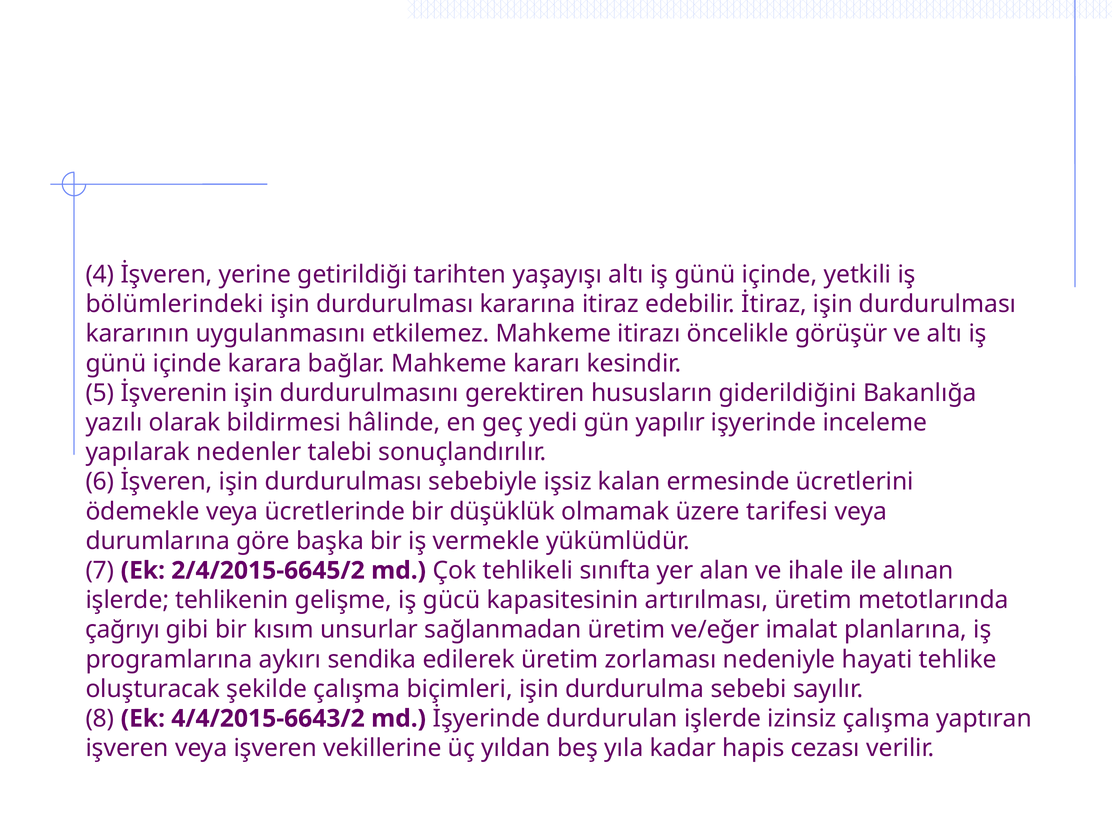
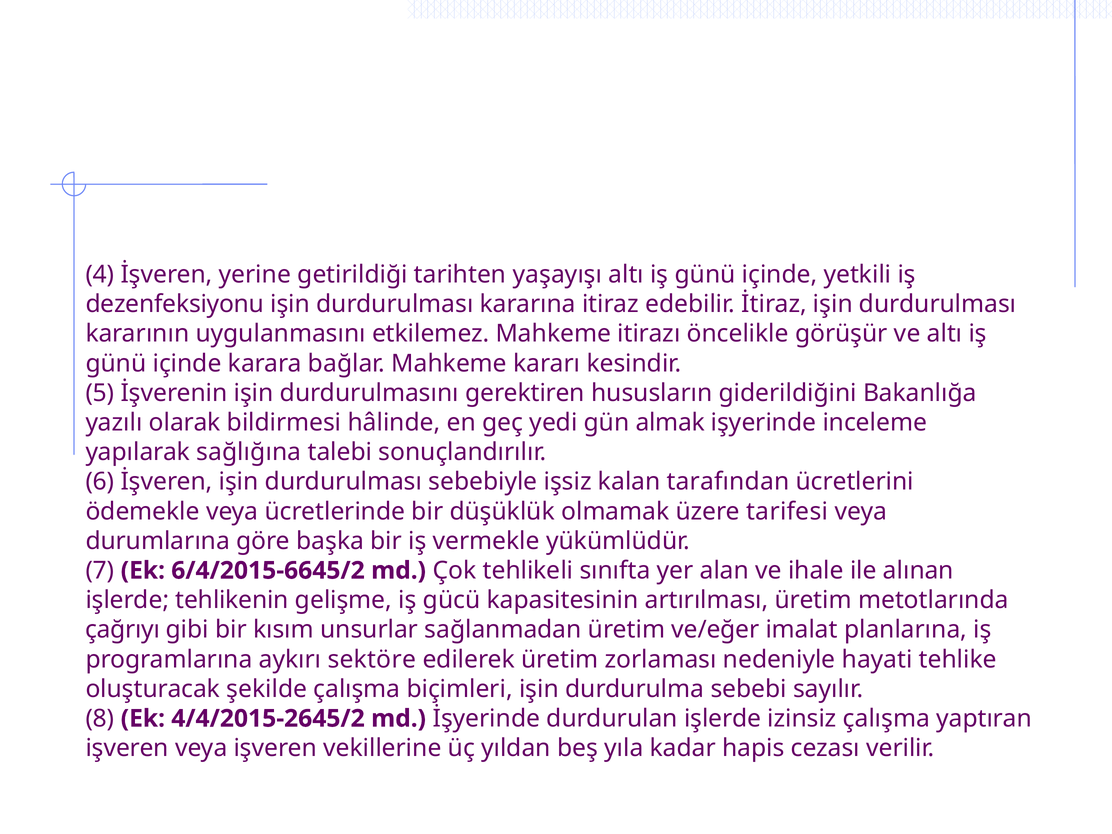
bölümlerindeki: bölümlerindeki -> dezenfeksiyonu
yapılır: yapılır -> almak
nedenler: nedenler -> sağlığına
ermesinde: ermesinde -> tarafından
2/4/2015-6645/2: 2/4/2015-6645/2 -> 6/4/2015-6645/2
sendika: sendika -> sektöre
4/4/2015-6643/2: 4/4/2015-6643/2 -> 4/4/2015-2645/2
